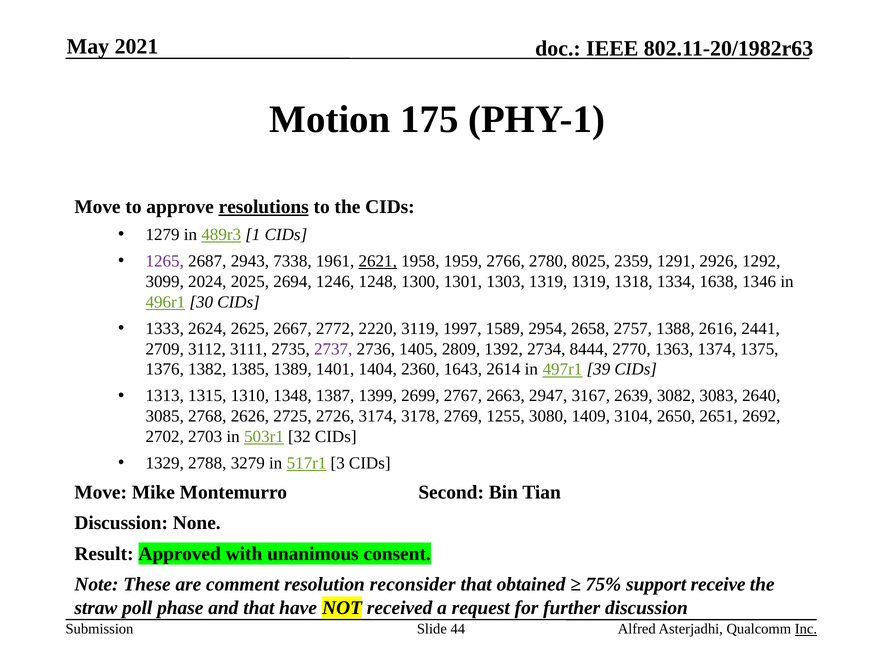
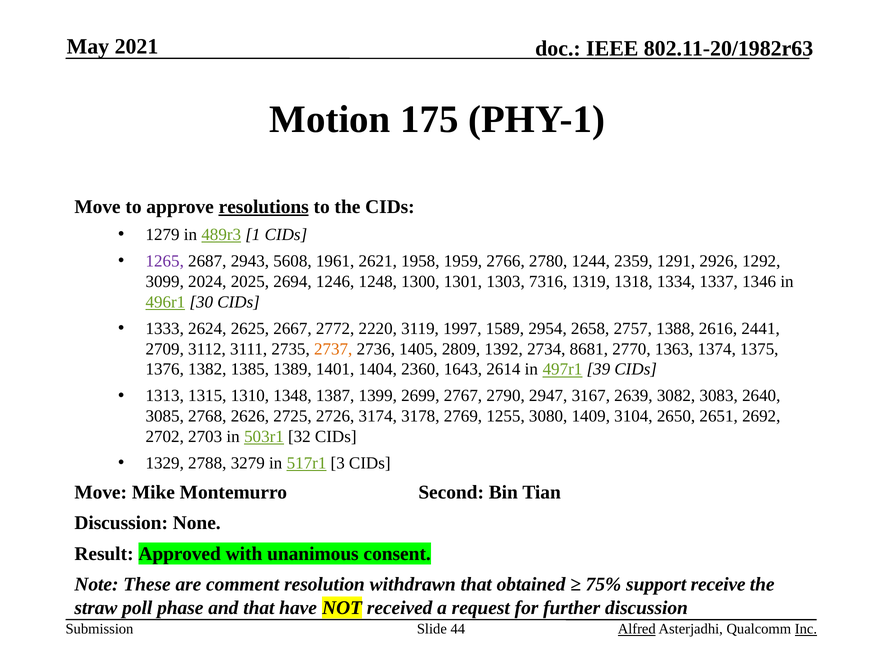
7338: 7338 -> 5608
2621 underline: present -> none
8025: 8025 -> 1244
1303 1319: 1319 -> 7316
1638: 1638 -> 1337
2737 colour: purple -> orange
8444: 8444 -> 8681
2663: 2663 -> 2790
reconsider: reconsider -> withdrawn
Alfred underline: none -> present
